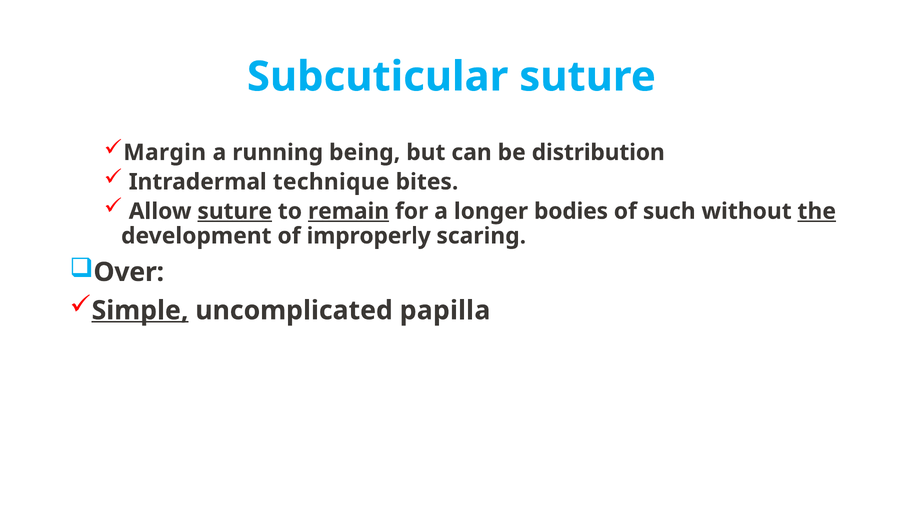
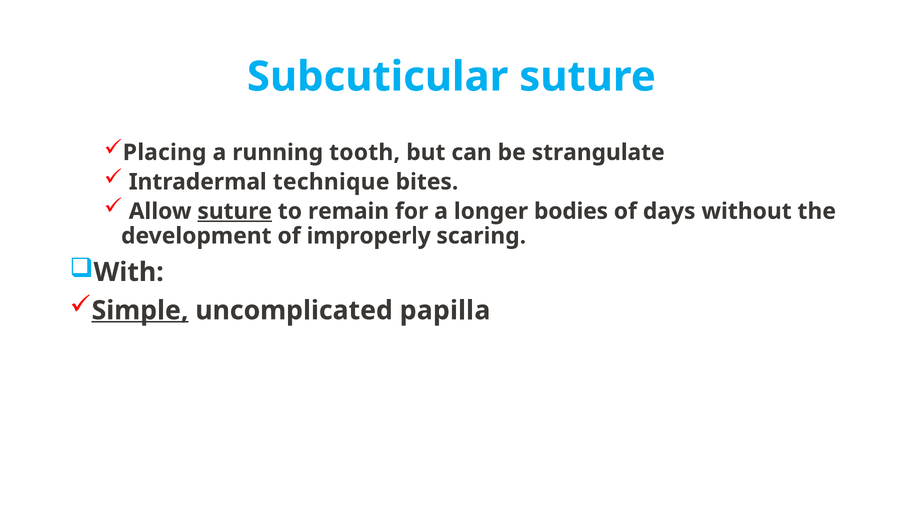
Margin: Margin -> Placing
being: being -> tooth
distribution: distribution -> strangulate
remain underline: present -> none
such: such -> days
the underline: present -> none
Over: Over -> With
